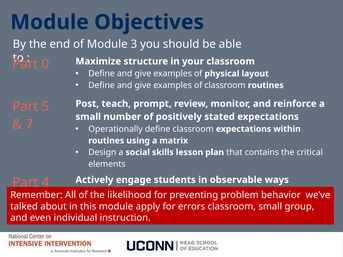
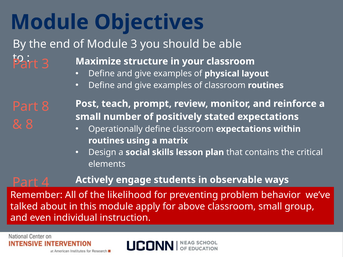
0 at (45, 64): 0 -> 3
Part 5: 5 -> 8
7 at (29, 125): 7 -> 8
errors: errors -> above
